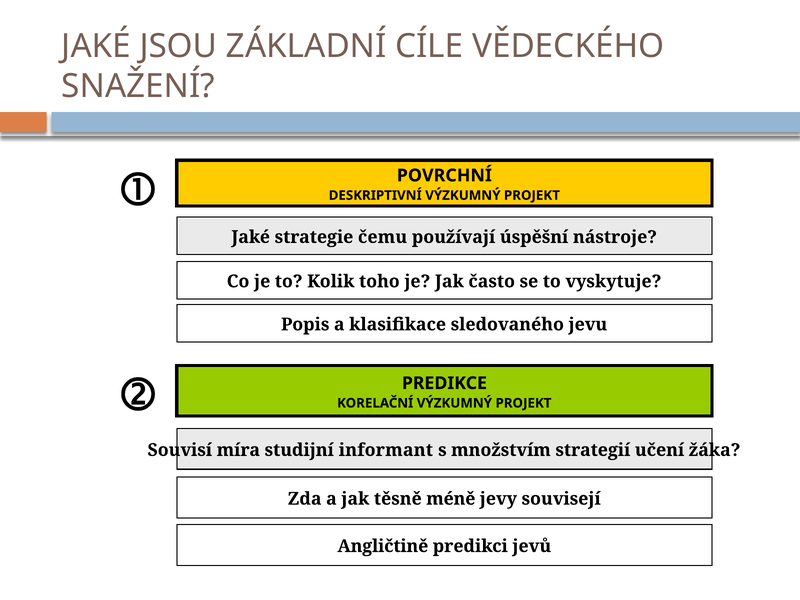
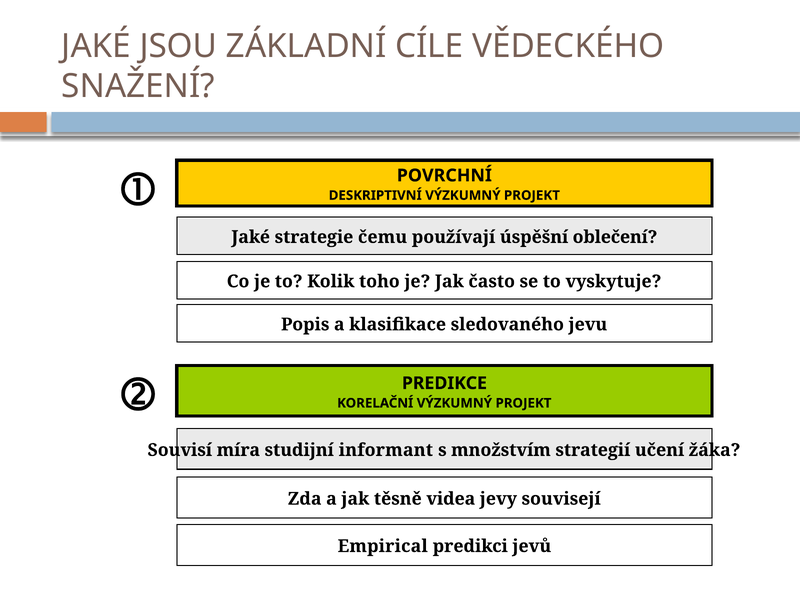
nástroje: nástroje -> oblečení
méně: méně -> videa
Angličtině: Angličtině -> Empirical
